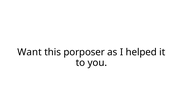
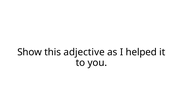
Want: Want -> Show
porposer: porposer -> adjective
